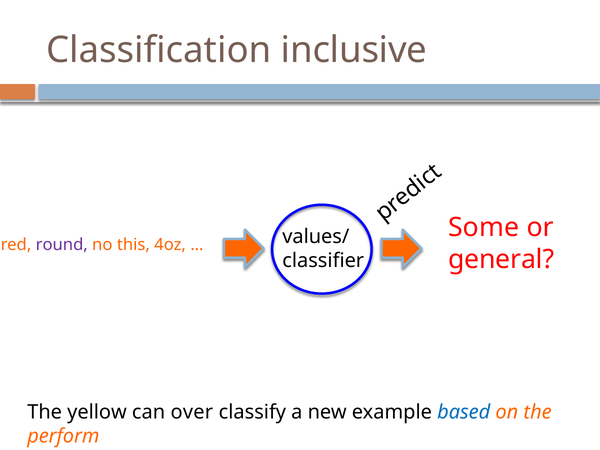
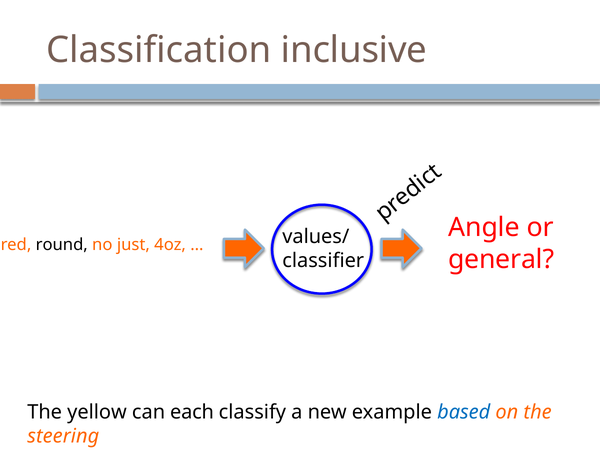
Some: Some -> Angle
round colour: purple -> black
this: this -> just
over: over -> each
perform: perform -> steering
